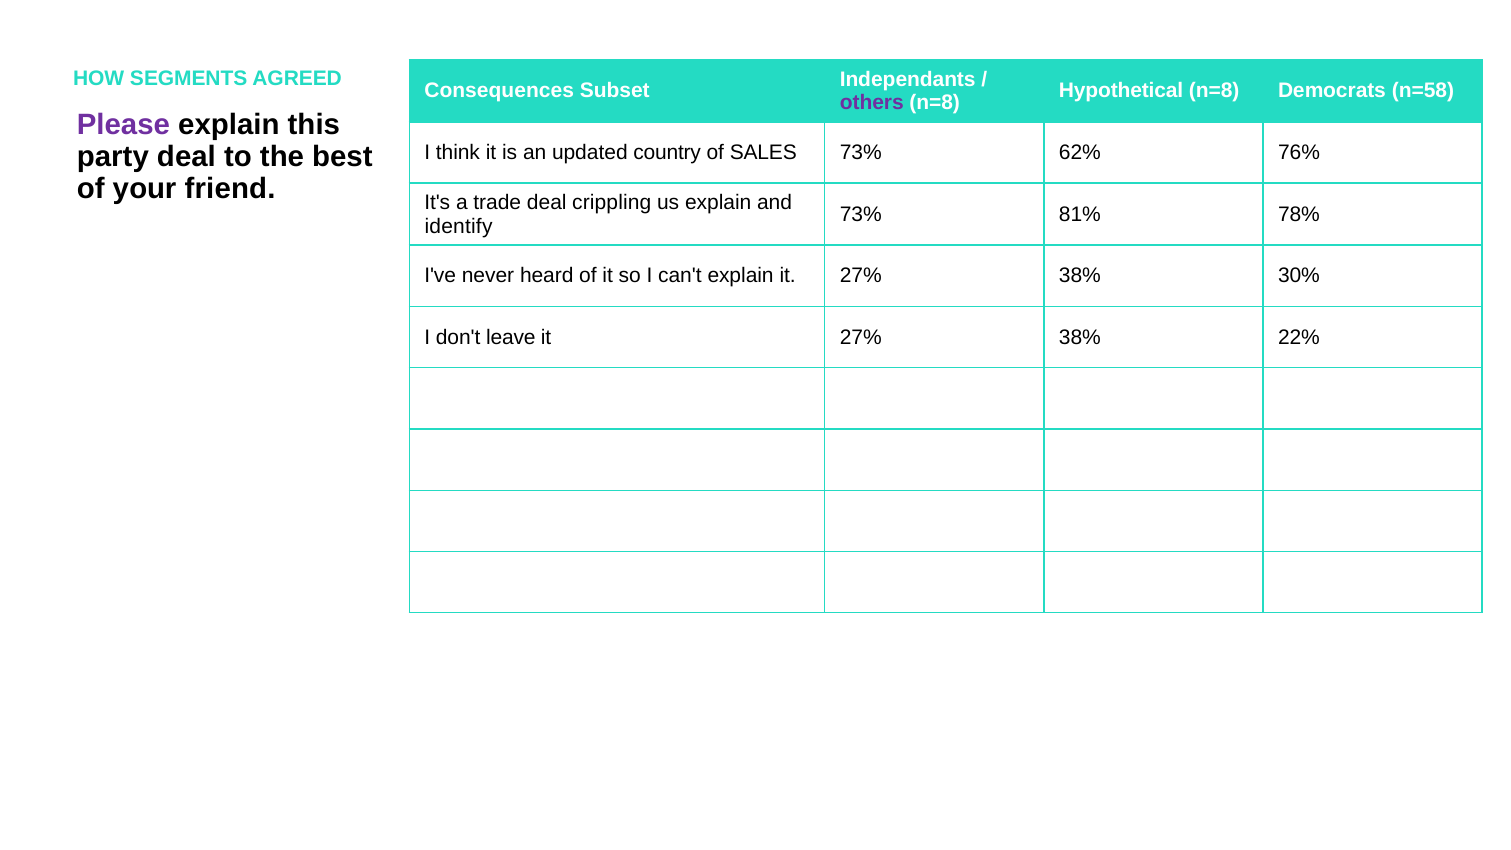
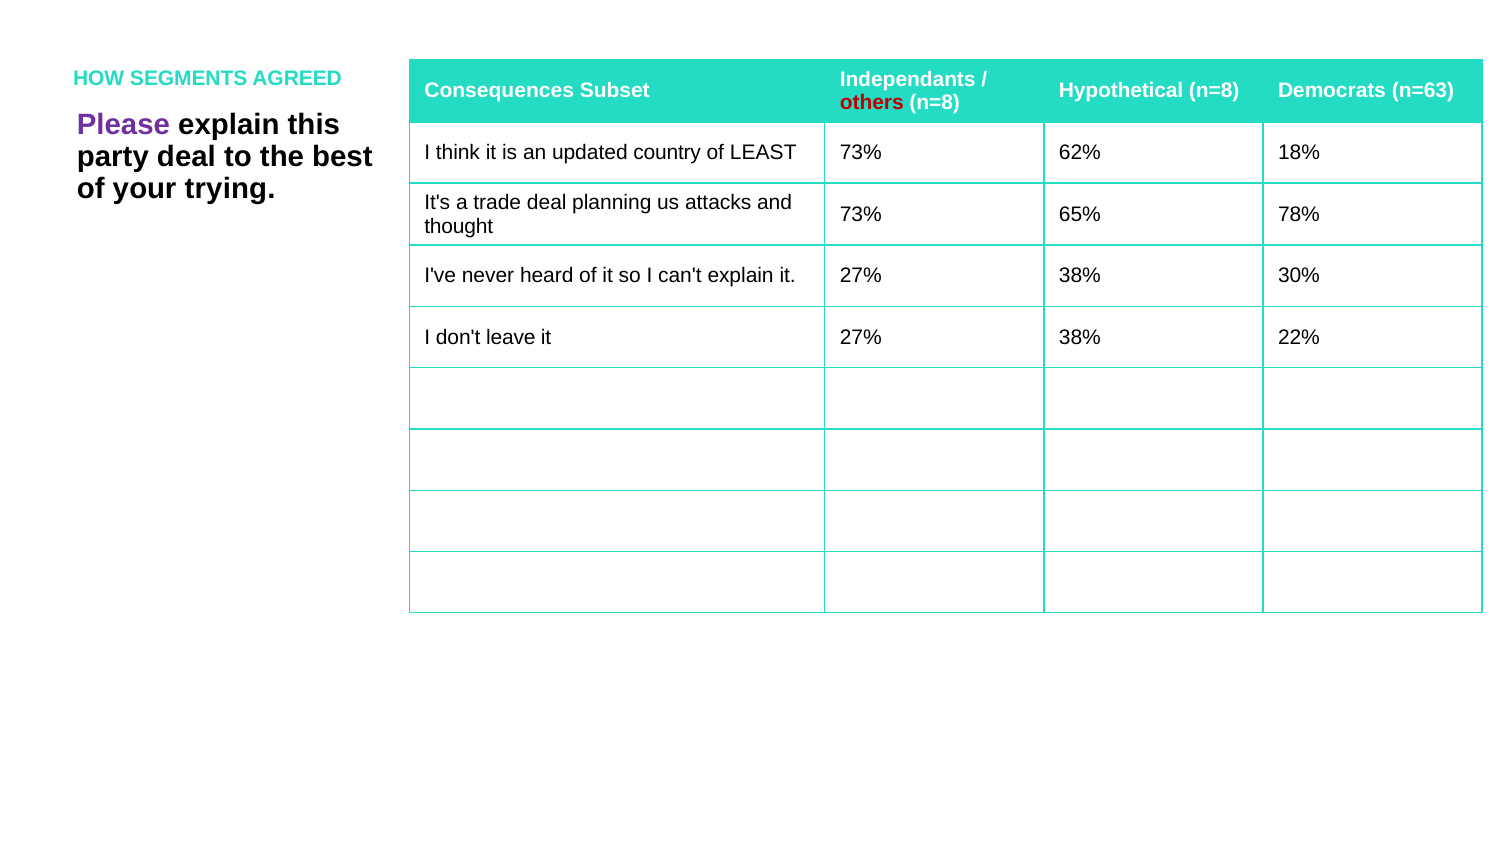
n=58: n=58 -> n=63
others colour: purple -> red
SALES: SALES -> LEAST
76%: 76% -> 18%
friend: friend -> trying
crippling: crippling -> planning
us explain: explain -> attacks
81%: 81% -> 65%
identify: identify -> thought
